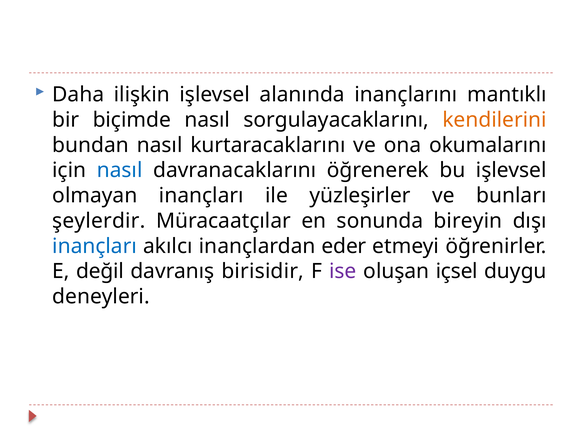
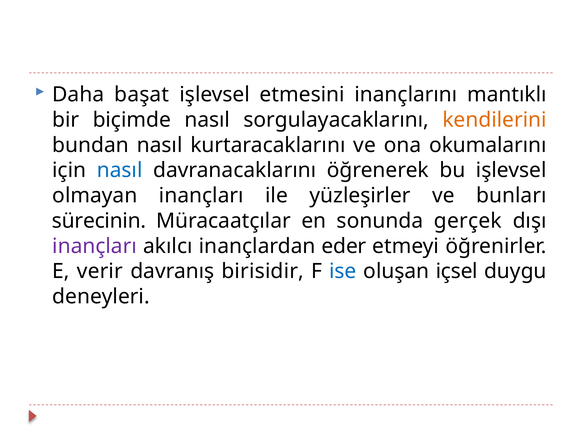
ilişkin: ilişkin -> başat
alanında: alanında -> etmesini
şeylerdir: şeylerdir -> sürecinin
bireyin: bireyin -> gerçek
inançları at (95, 246) colour: blue -> purple
değil: değil -> verir
ise colour: purple -> blue
